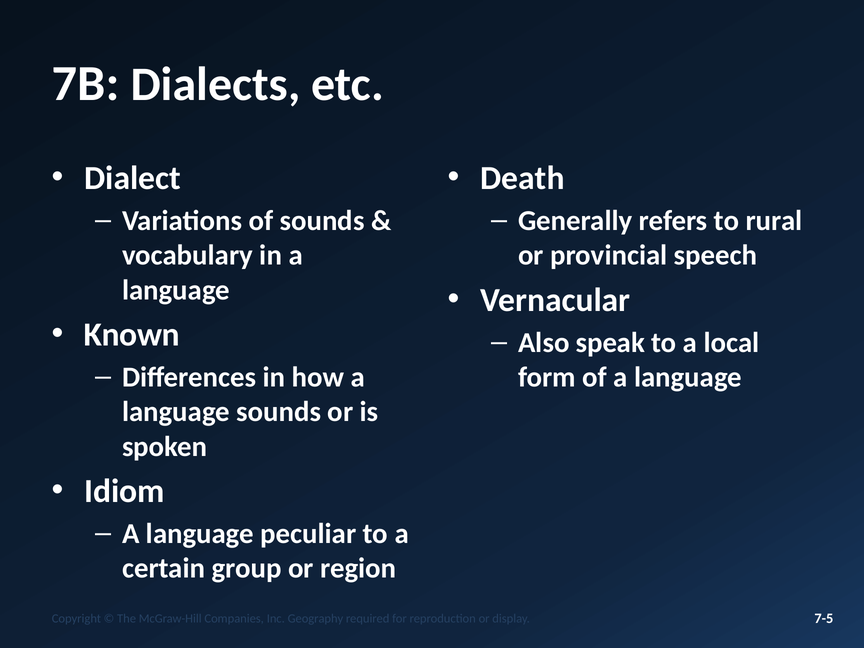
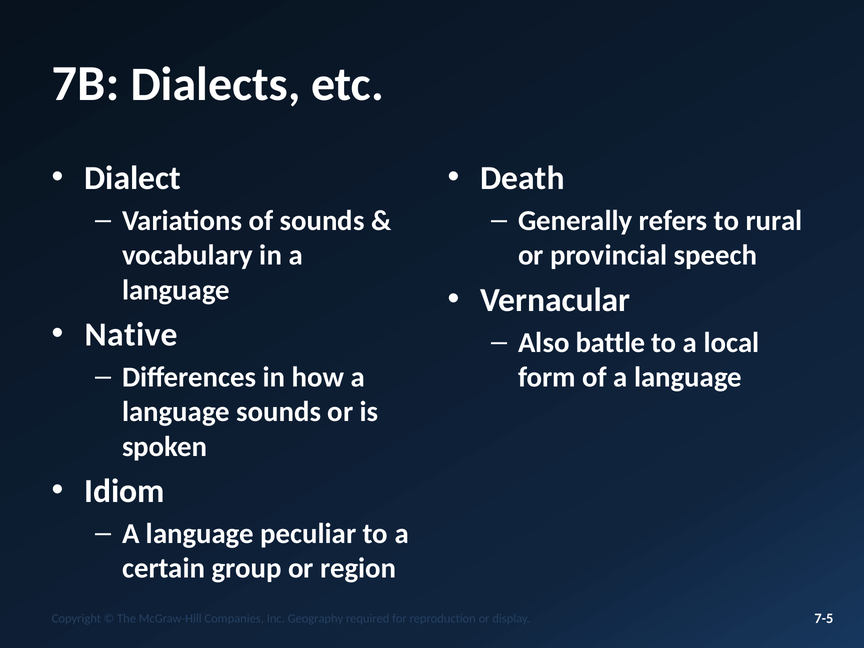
Known: Known -> Native
speak: speak -> battle
